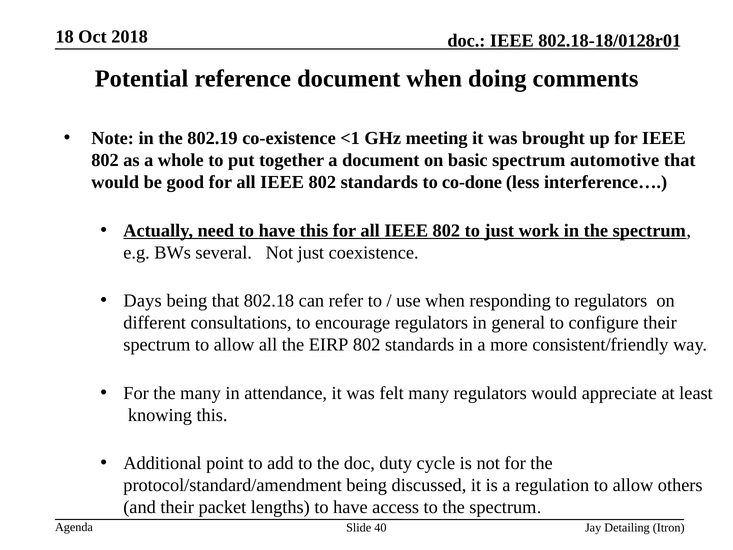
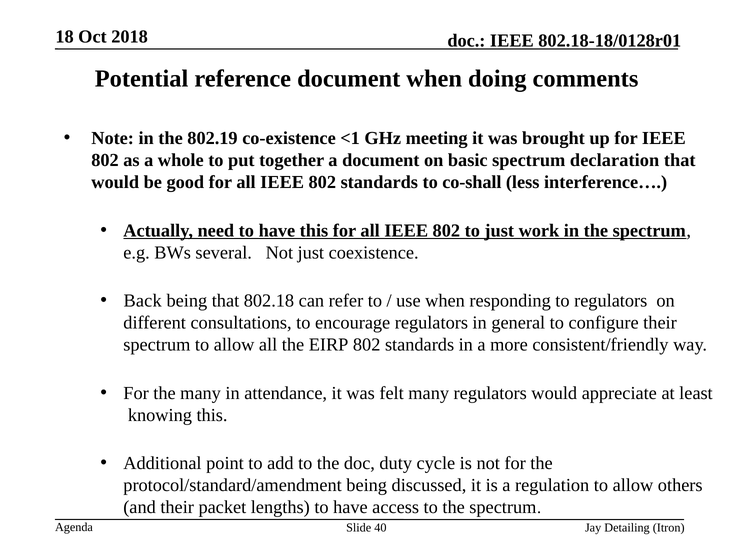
automotive: automotive -> declaration
co-done: co-done -> co-shall
Days: Days -> Back
